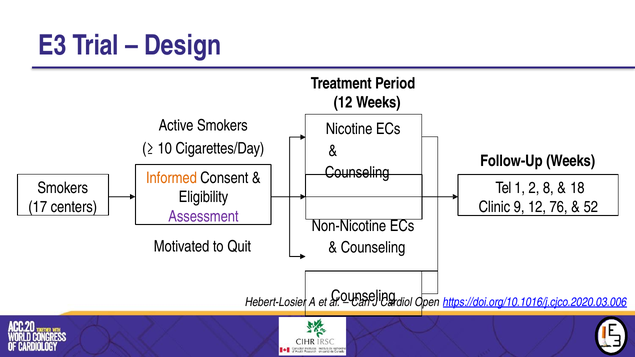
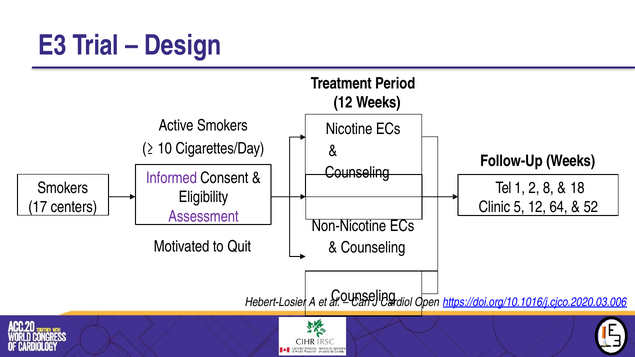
Informed colour: orange -> purple
9: 9 -> 5
76: 76 -> 64
